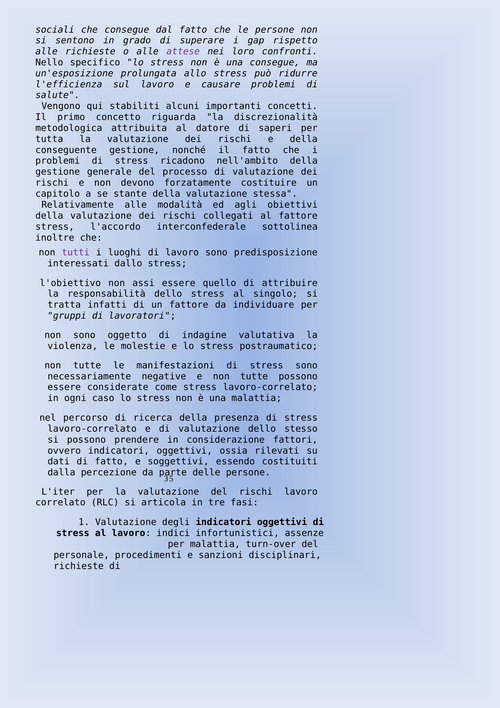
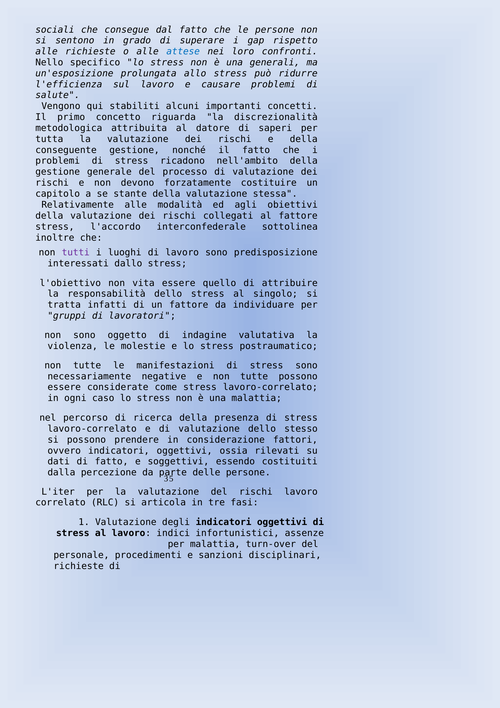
attese colour: purple -> blue
una consegue: consegue -> generali
assi: assi -> vita
